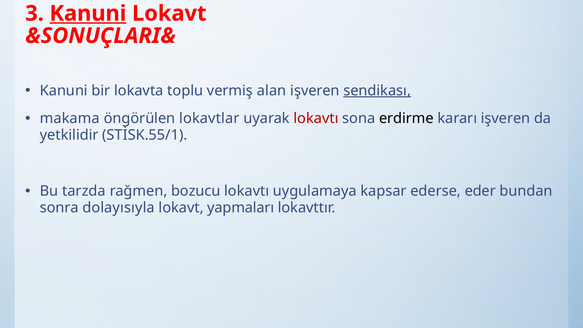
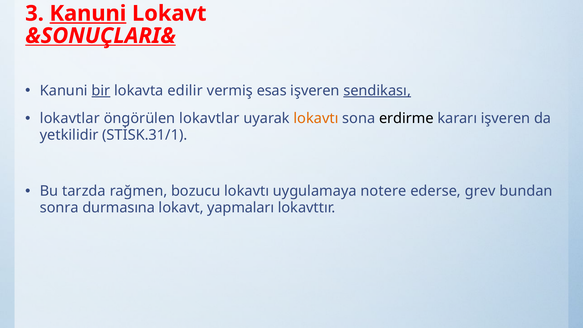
&SONUÇLARI& underline: none -> present
bir underline: none -> present
toplu: toplu -> edilir
alan: alan -> esas
makama at (70, 119): makama -> lokavtlar
lokavtı at (316, 119) colour: red -> orange
STİSK.55/1: STİSK.55/1 -> STİSK.31/1
kapsar: kapsar -> notere
eder: eder -> grev
dolayısıyla: dolayısıyla -> durmasına
